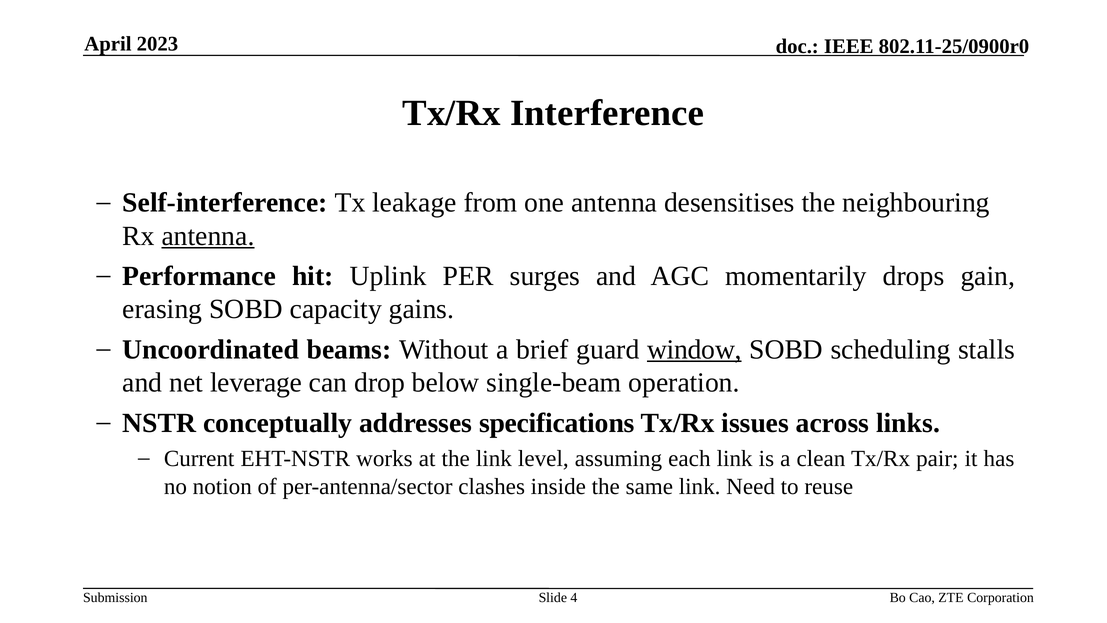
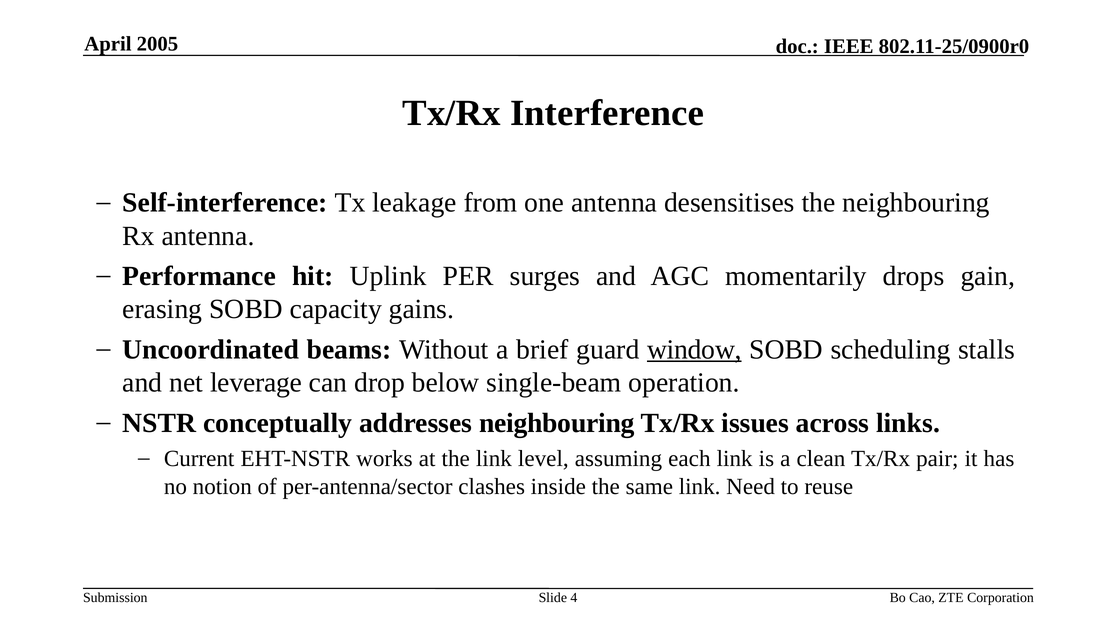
2023: 2023 -> 2005
antenna at (208, 236) underline: present -> none
addresses specifications: specifications -> neighbouring
